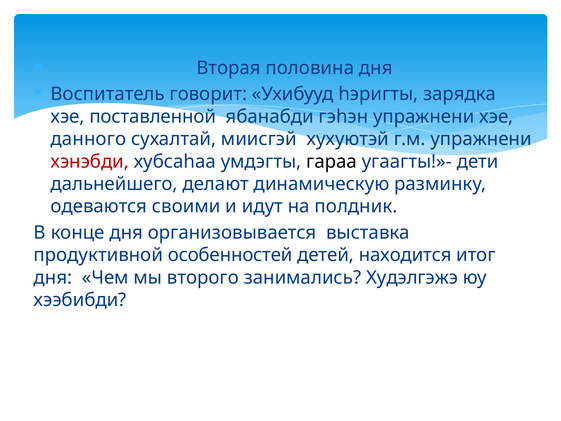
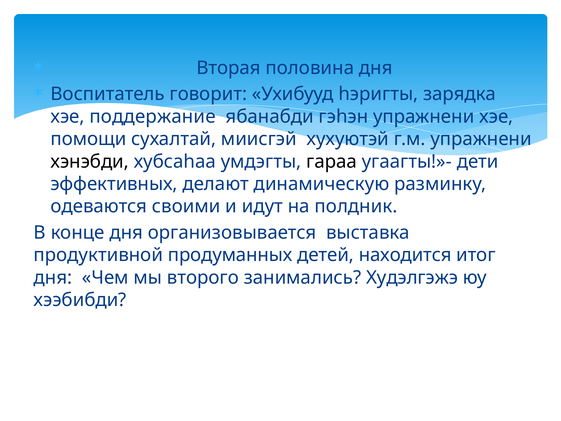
поставленной: поставленной -> поддержание
данного: данного -> помощи
хэнэбди colour: red -> black
дальнейшего: дальнейшего -> эффективных
особенностей: особенностей -> продуманных
